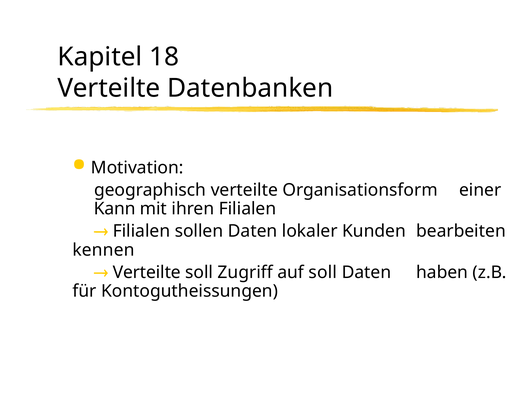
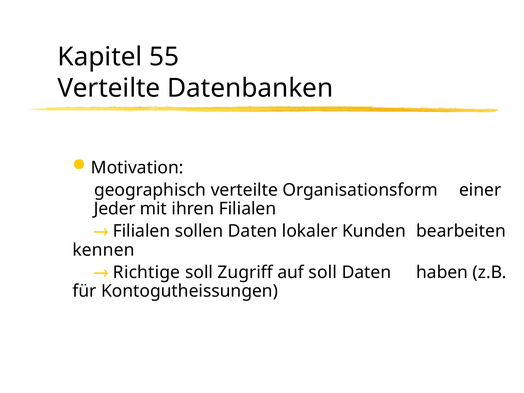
18: 18 -> 55
Kann: Kann -> Jeder
Verteilte at (147, 272): Verteilte -> Richtige
